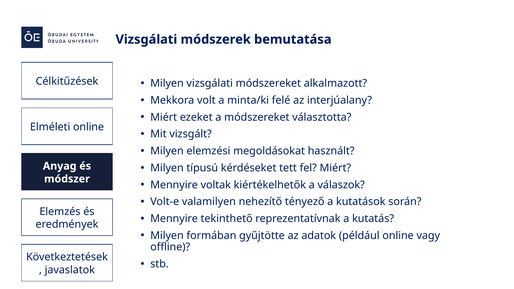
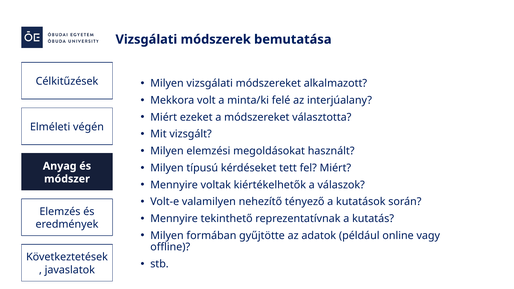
Elméleti online: online -> végén
